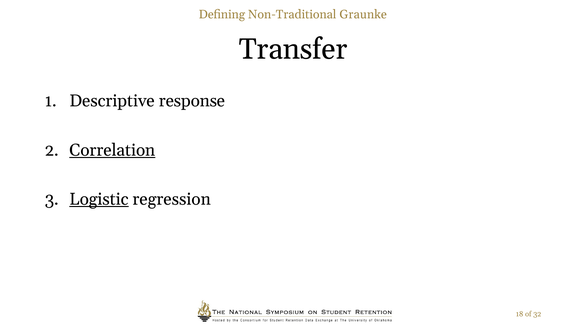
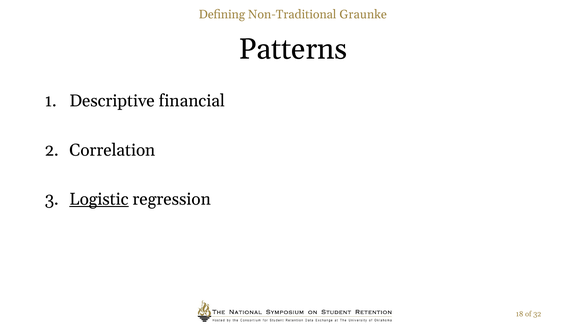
Transfer: Transfer -> Patterns
response: response -> financial
Correlation underline: present -> none
